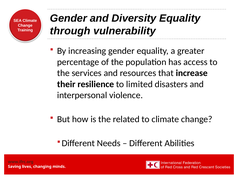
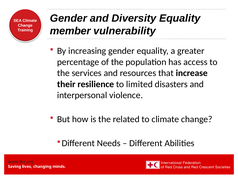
through: through -> member
